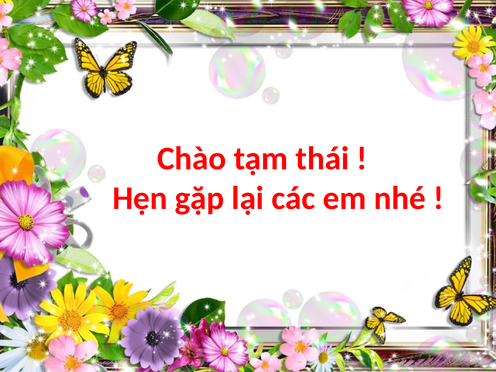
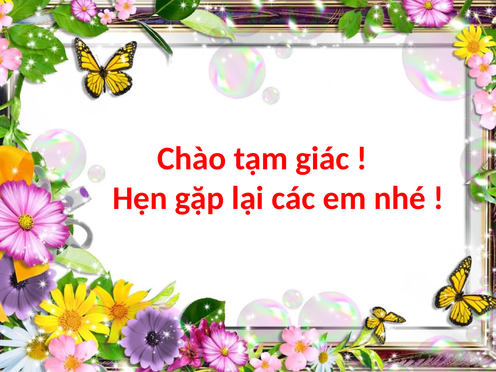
thái: thái -> giác
